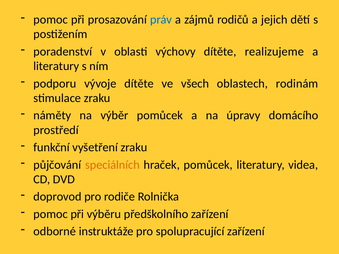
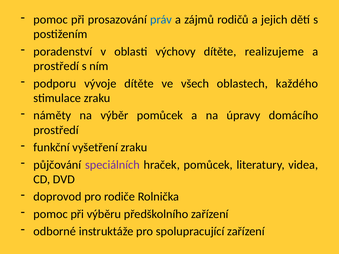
literatury at (56, 66): literatury -> prostředí
rodinám: rodinám -> každého
speciálních colour: orange -> purple
